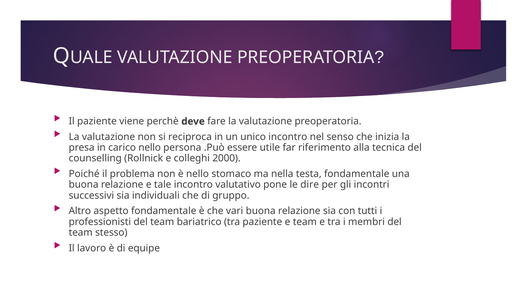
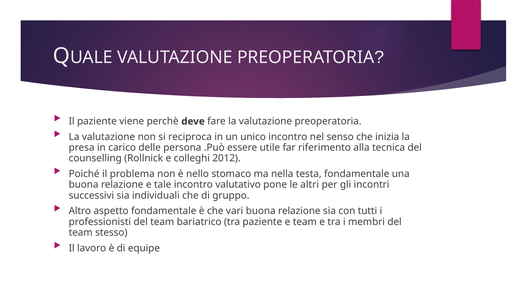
carico nello: nello -> delle
2000: 2000 -> 2012
dire: dire -> altri
